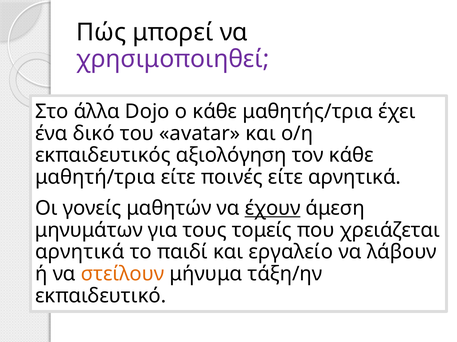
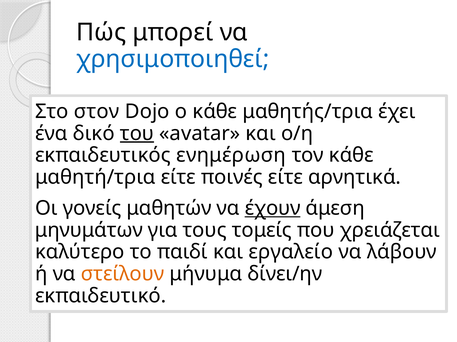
χρησιμοποιηθεί colour: purple -> blue
άλλα: άλλα -> στον
του underline: none -> present
αξιολόγηση: αξιολόγηση -> ενημέρωση
αρνητικά at (80, 252): αρνητικά -> καλύτερο
τάξη/ην: τάξη/ην -> δίνει/ην
